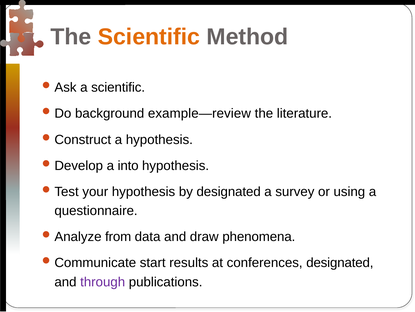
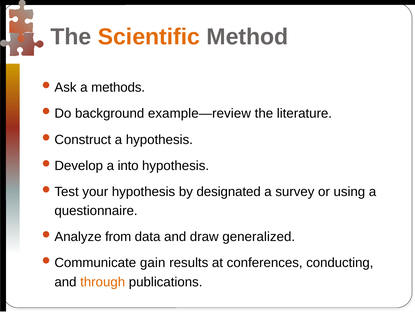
a scientific: scientific -> methods
phenomena: phenomena -> generalized
start: start -> gain
conferences designated: designated -> conducting
through colour: purple -> orange
